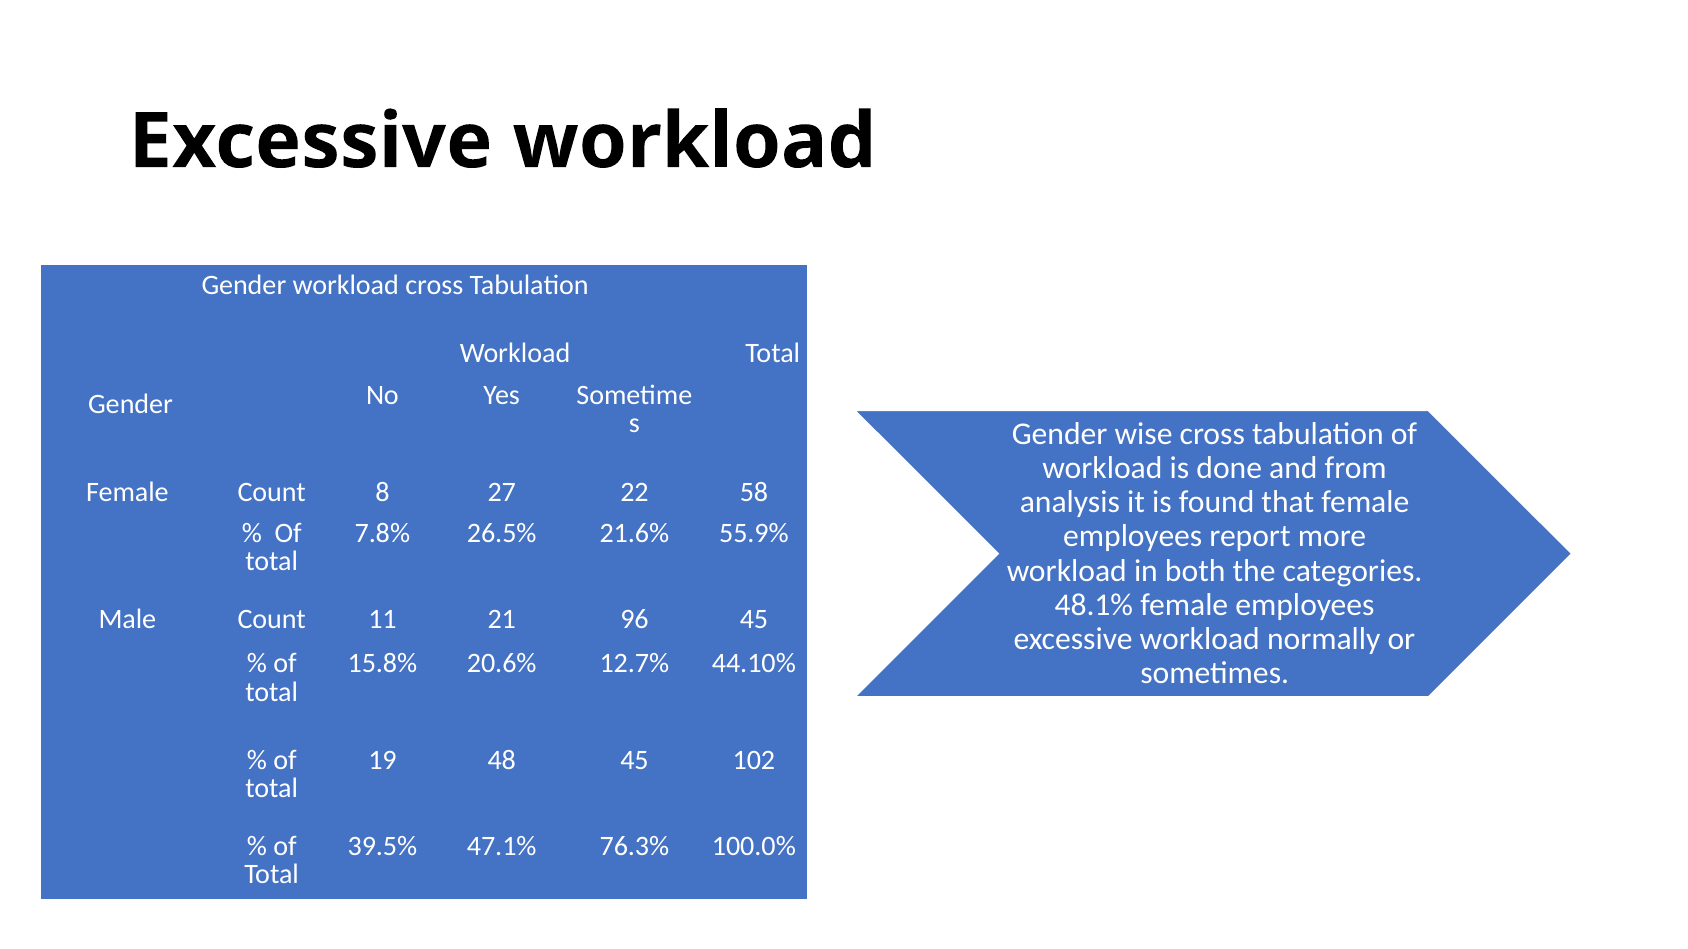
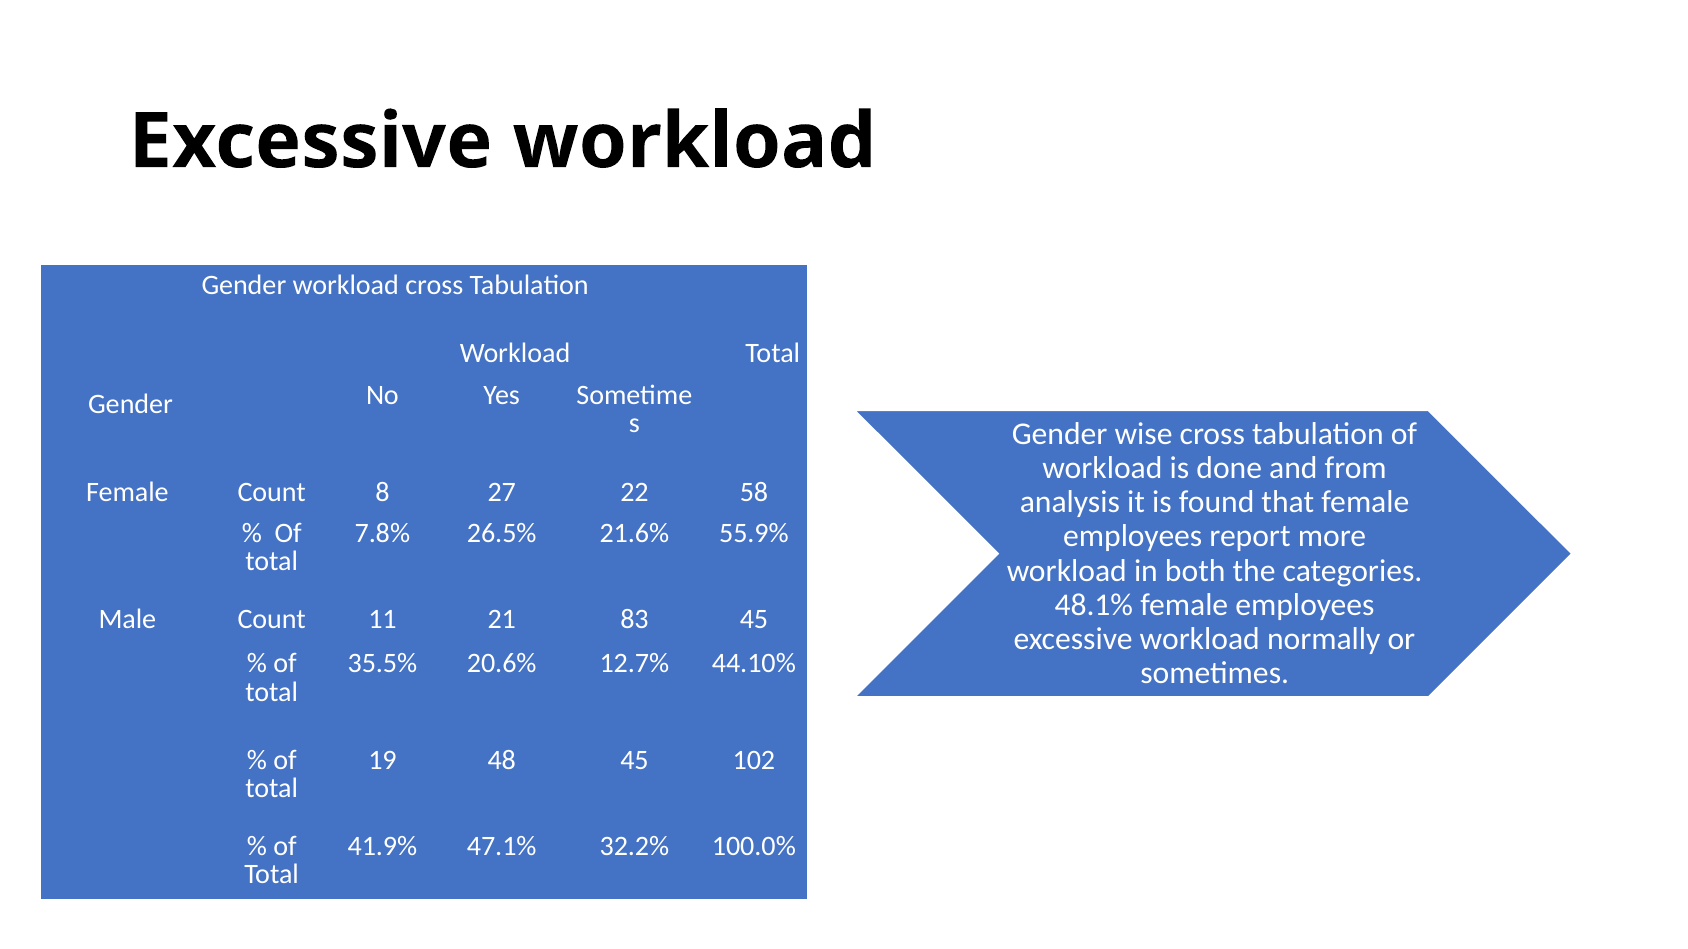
96: 96 -> 83
15.8%: 15.8% -> 35.5%
39.5%: 39.5% -> 41.9%
76.3%: 76.3% -> 32.2%
